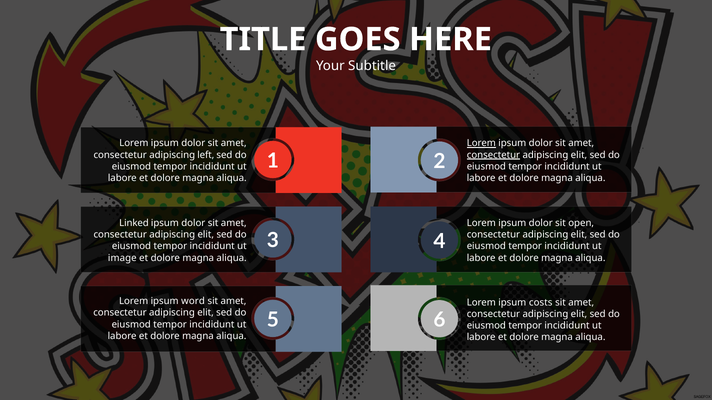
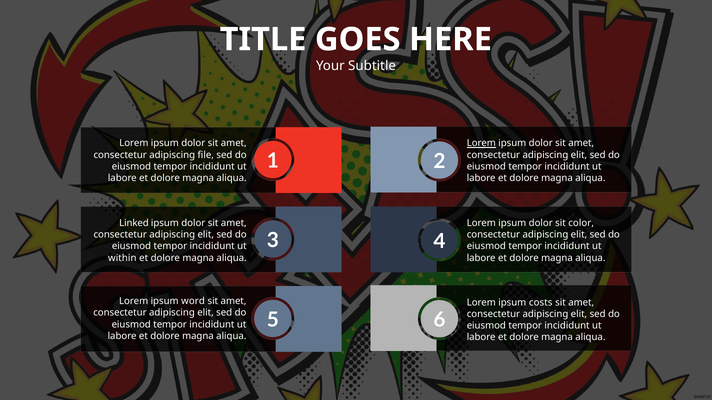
left: left -> file
consectetur at (493, 155) underline: present -> none
open: open -> color
image: image -> within
